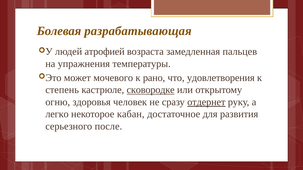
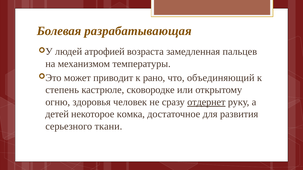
упражнения: упражнения -> механизмом
мочевого: мочевого -> приводит
удовлетворения: удовлетворения -> объединяющий
сковородке underline: present -> none
легко: легко -> детей
кабан: кабан -> комка
после: после -> ткани
